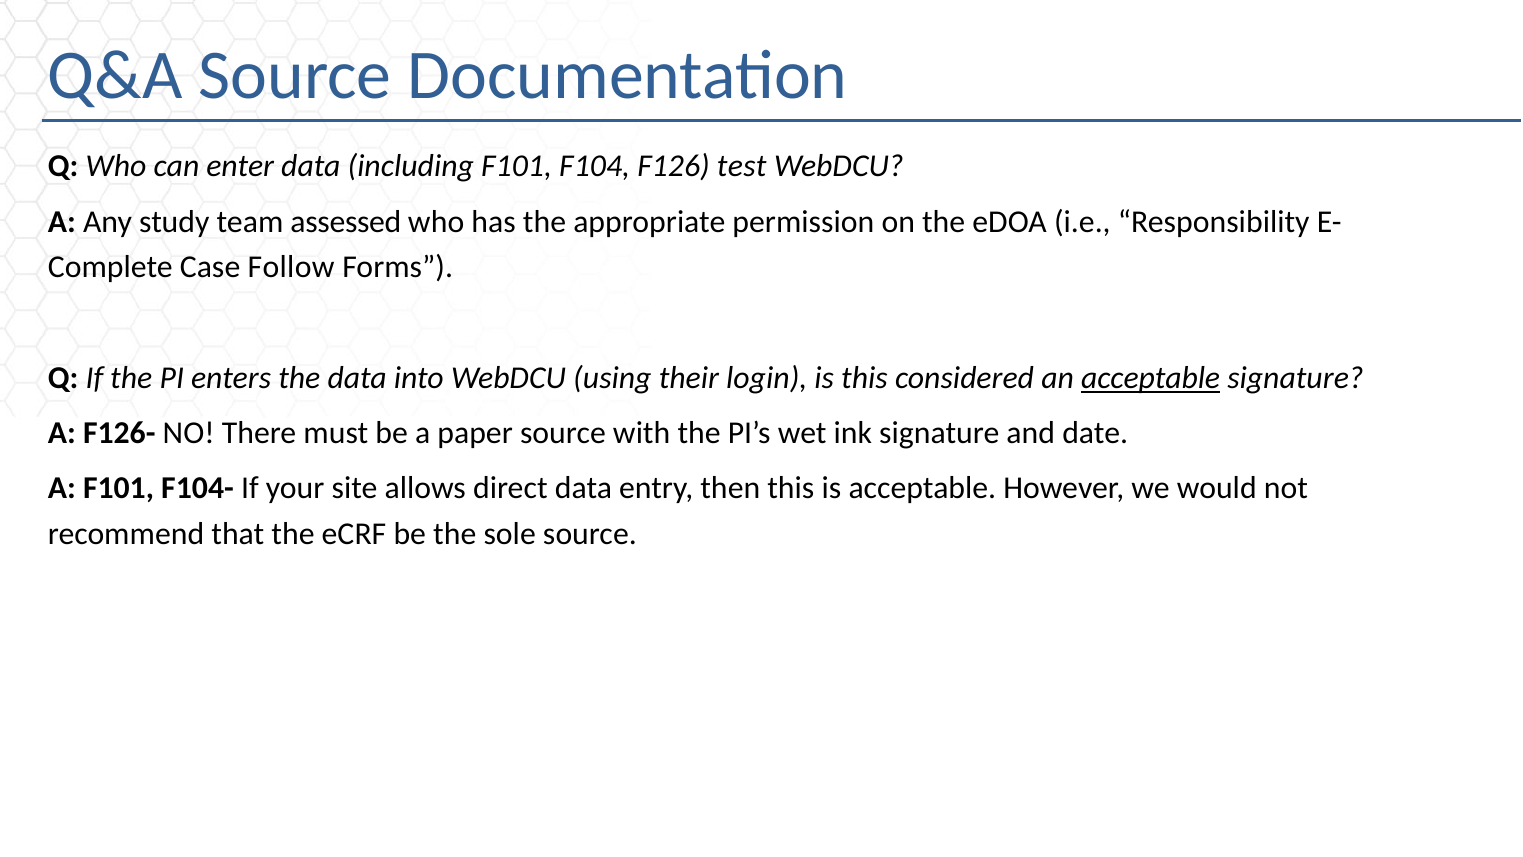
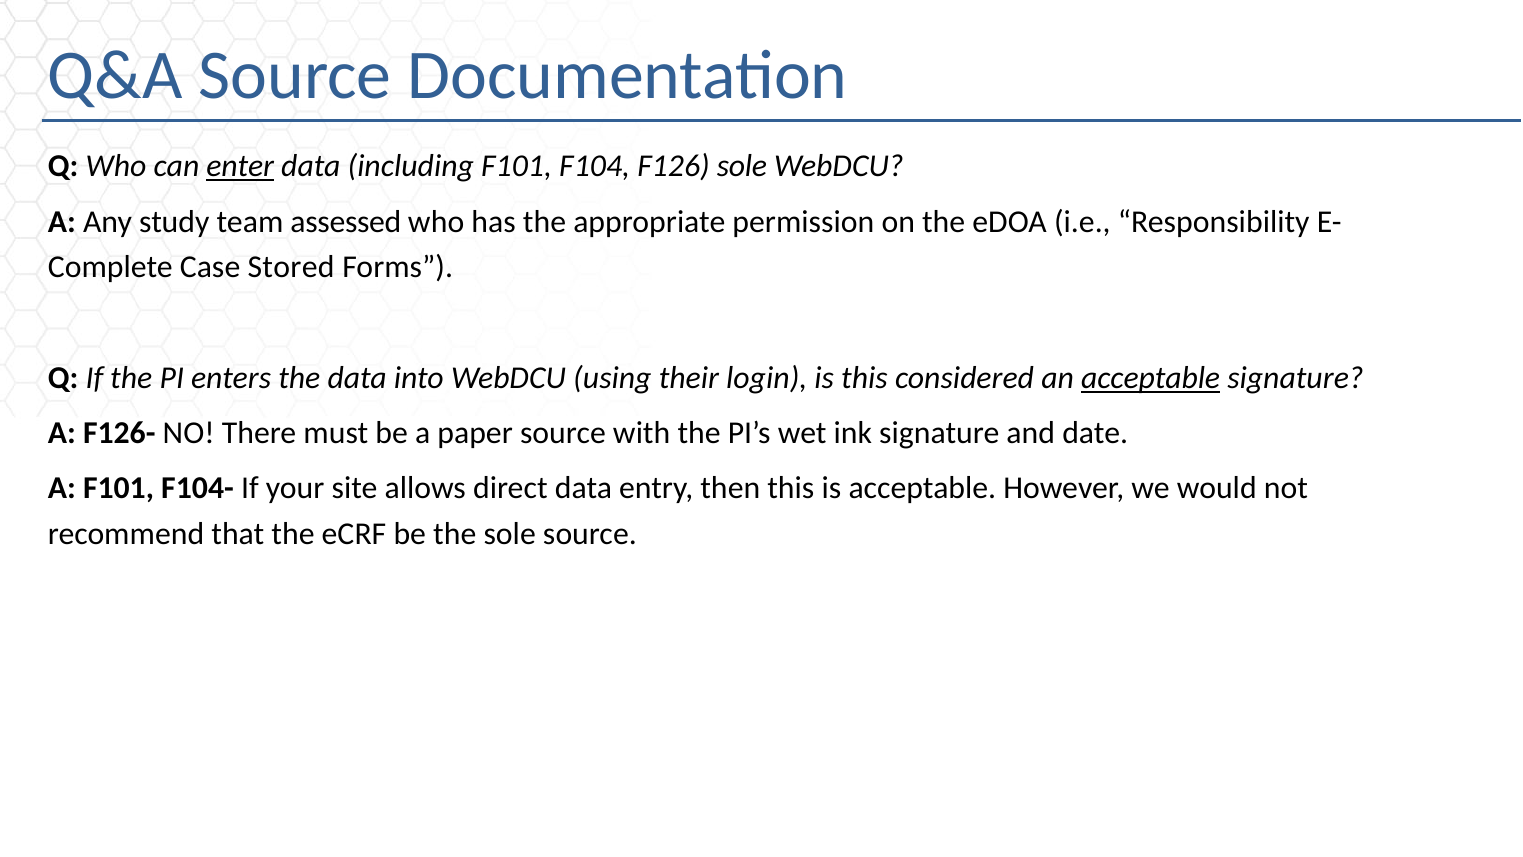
enter underline: none -> present
F126 test: test -> sole
Follow: Follow -> Stored
